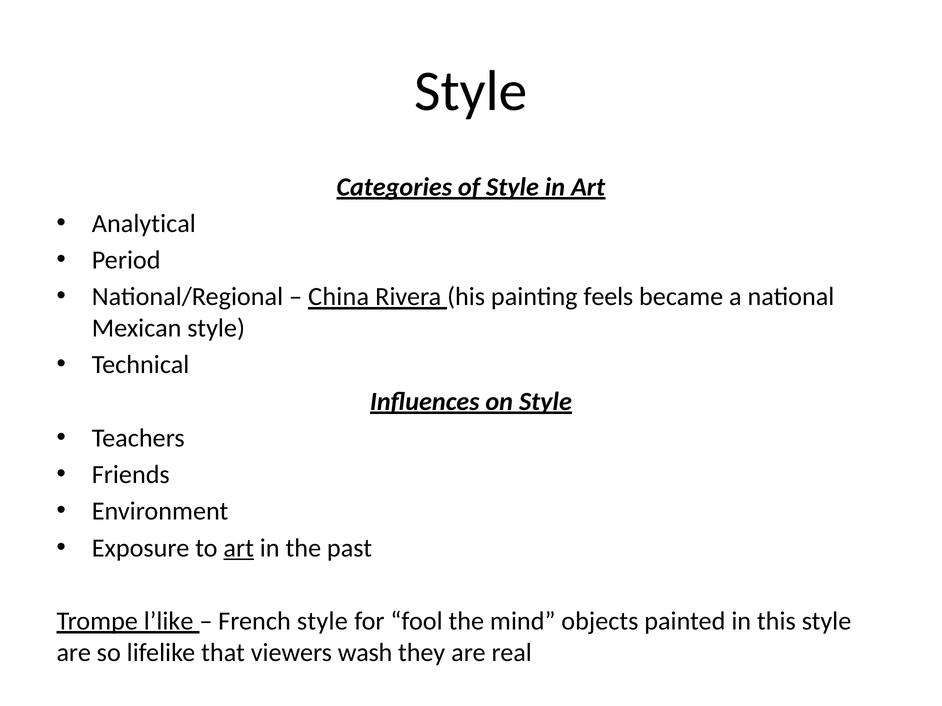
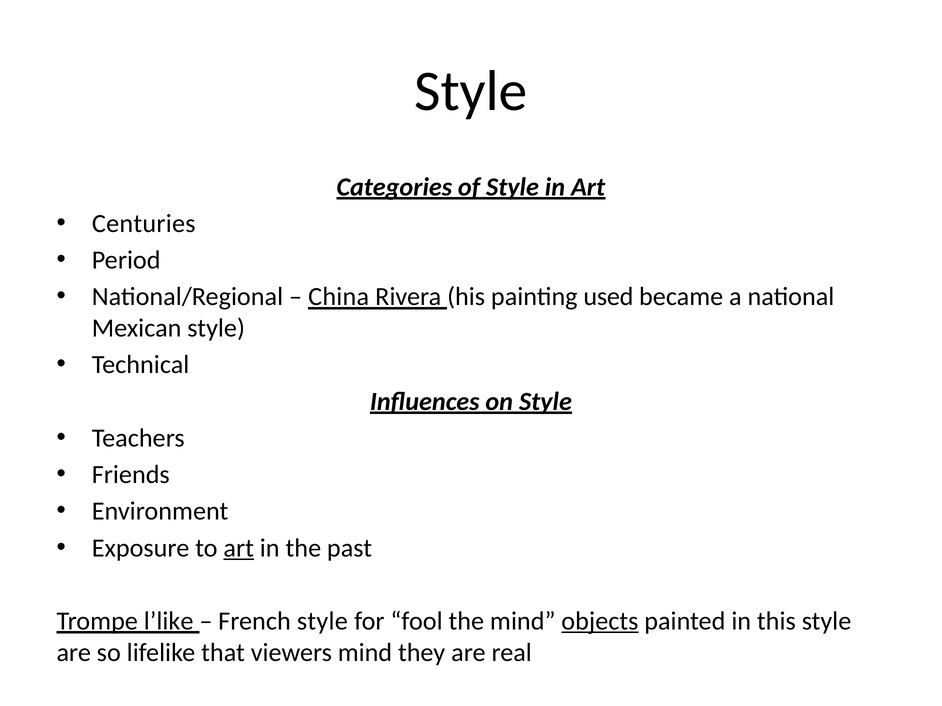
Analytical: Analytical -> Centuries
feels: feels -> used
objects underline: none -> present
viewers wash: wash -> mind
